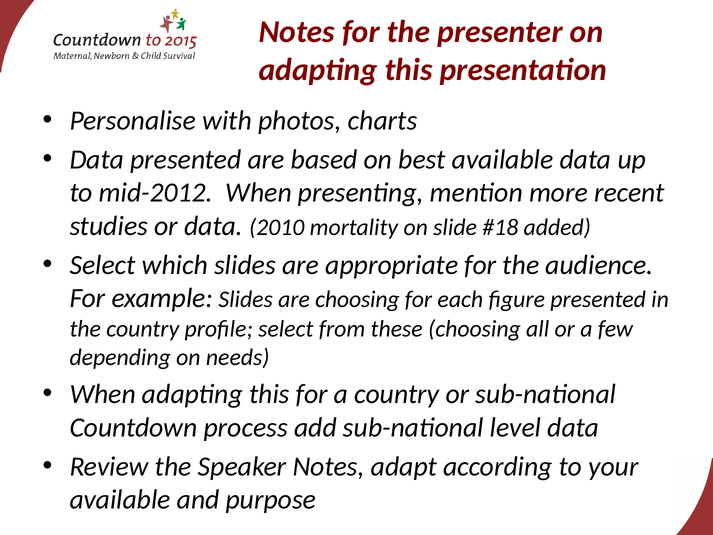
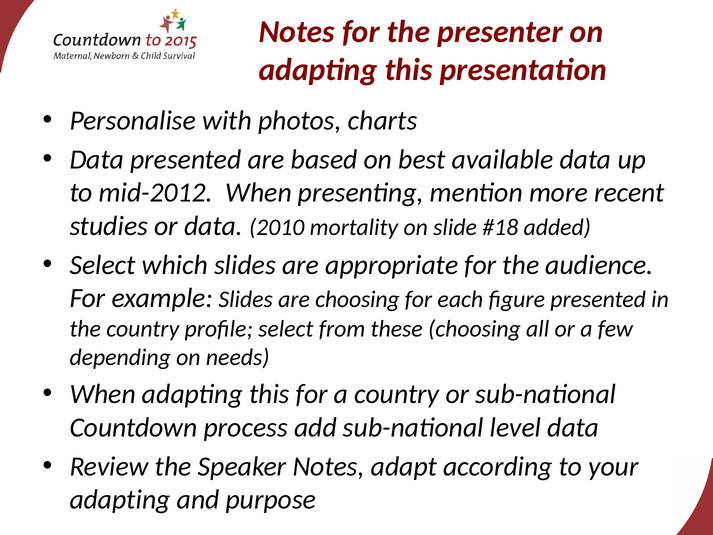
available at (120, 499): available -> adapting
